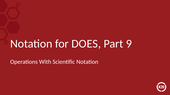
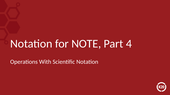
DOES: DOES -> NOTE
9: 9 -> 4
